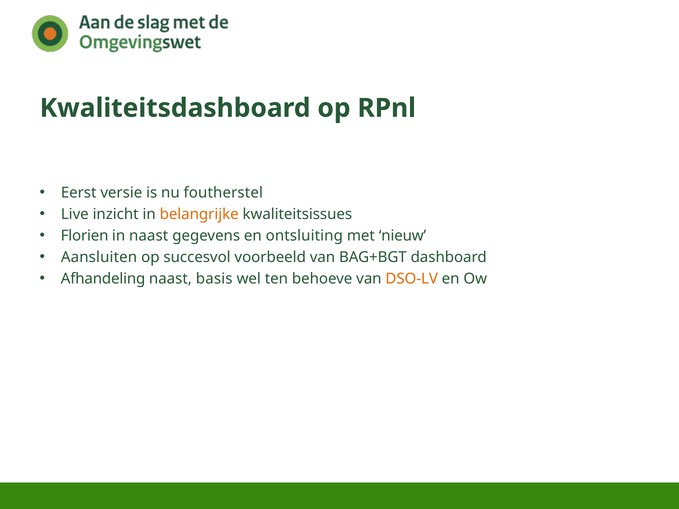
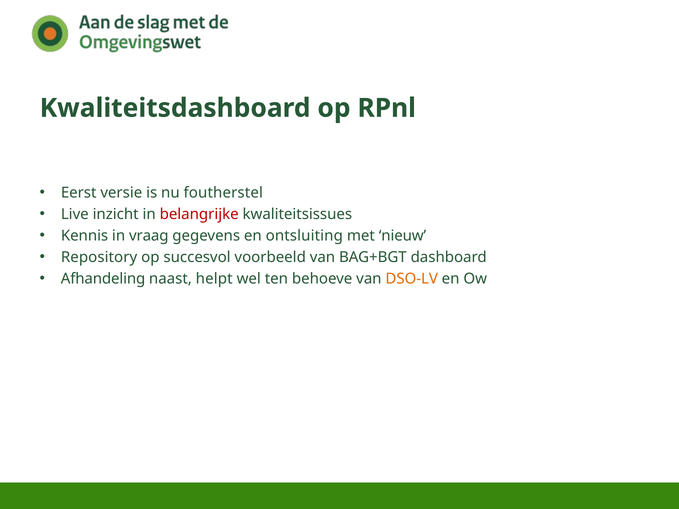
belangrijke colour: orange -> red
Florien: Florien -> Kennis
in naast: naast -> vraag
Aansluiten: Aansluiten -> Repository
basis: basis -> helpt
